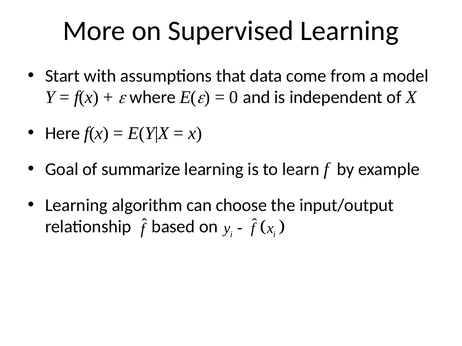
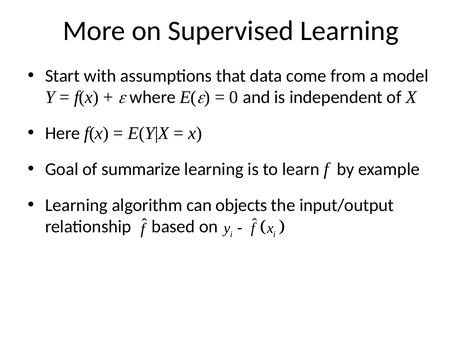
choose: choose -> objects
